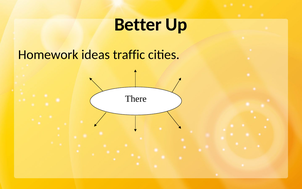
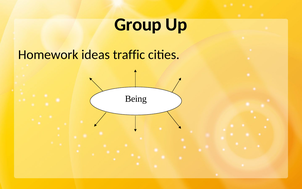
Better: Better -> Group
There: There -> Being
